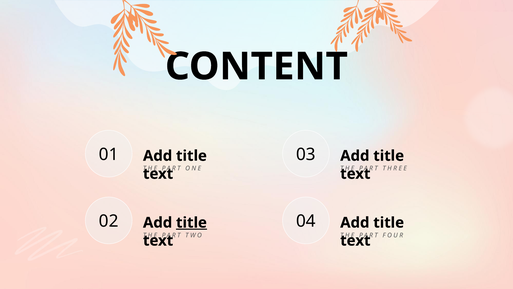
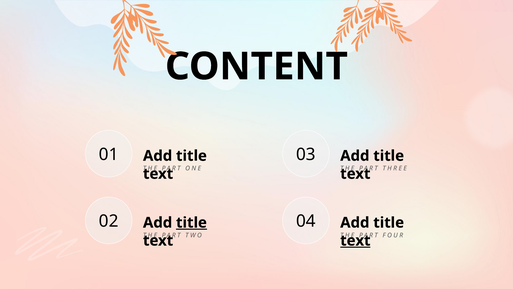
text at (355, 240) underline: none -> present
